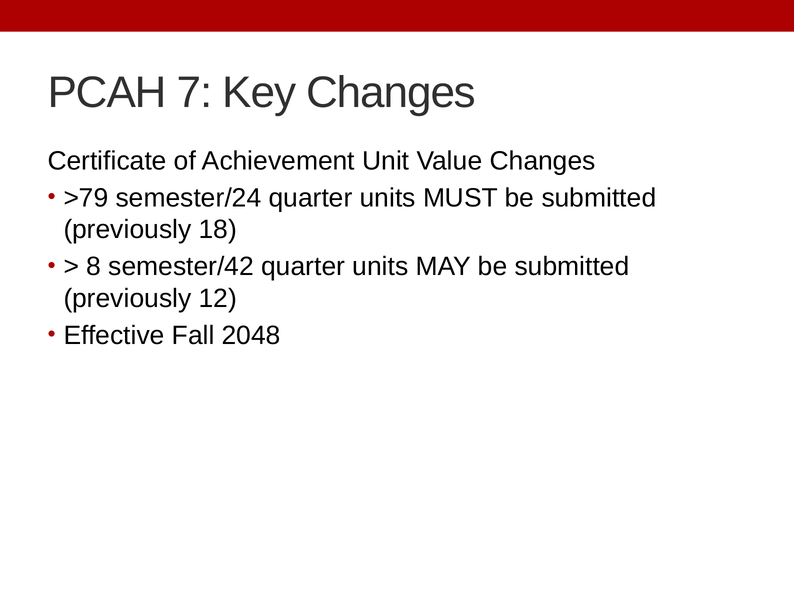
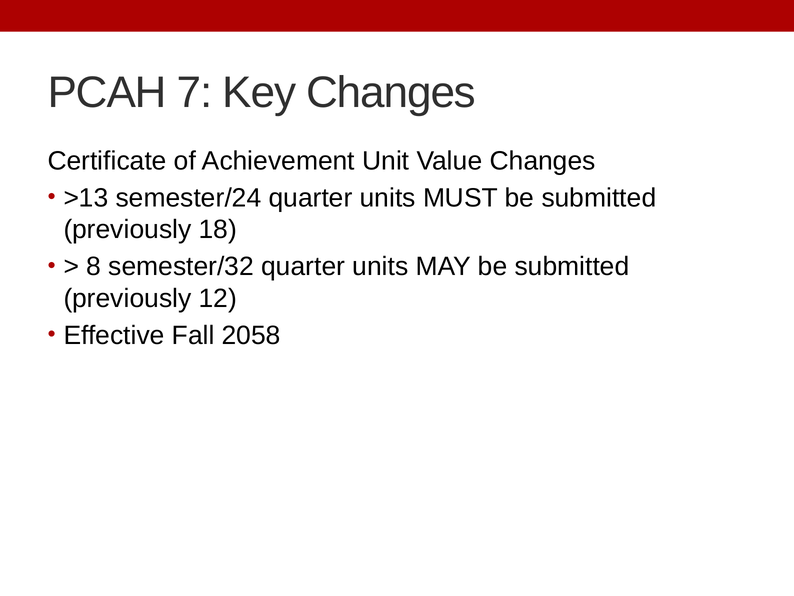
>79: >79 -> >13
semester/42: semester/42 -> semester/32
2048: 2048 -> 2058
